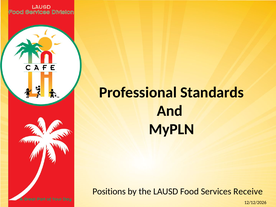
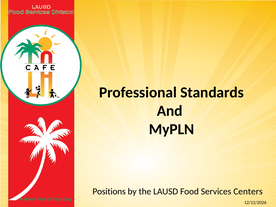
Receive: Receive -> Centers
